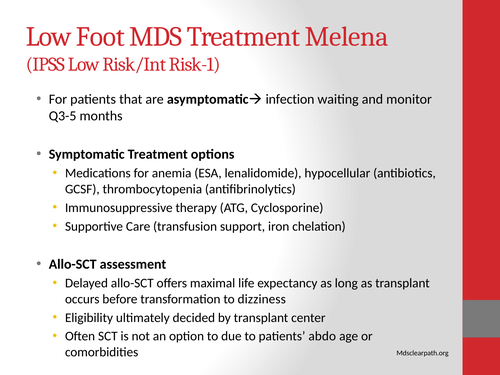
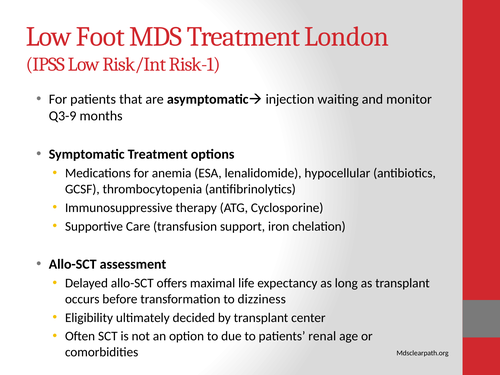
Melena: Melena -> London
infection: infection -> injection
Q3-5: Q3-5 -> Q3-9
abdo: abdo -> renal
